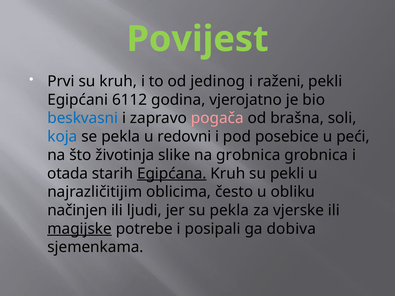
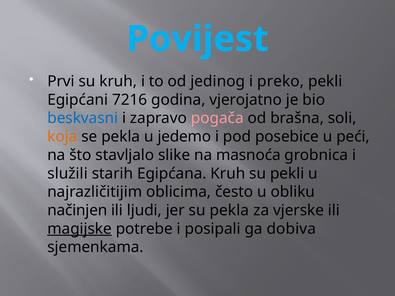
Povijest colour: light green -> light blue
raženi: raženi -> preko
6112: 6112 -> 7216
koja colour: blue -> orange
redovni: redovni -> jedemo
životinja: životinja -> stavljalo
na grobnica: grobnica -> masnoća
otada: otada -> služili
Egipćana underline: present -> none
